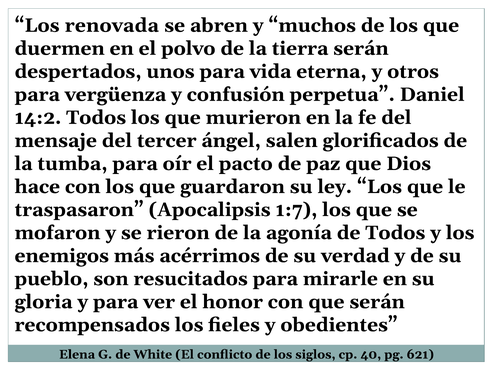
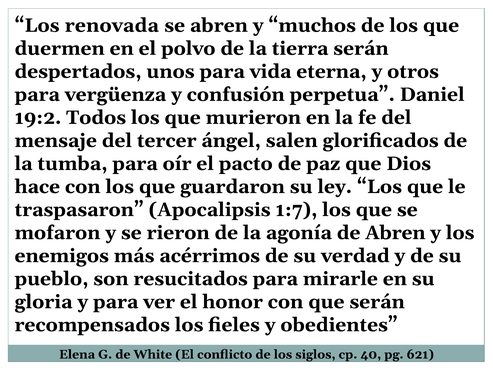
14:2: 14:2 -> 19:2
de Todos: Todos -> Abren
